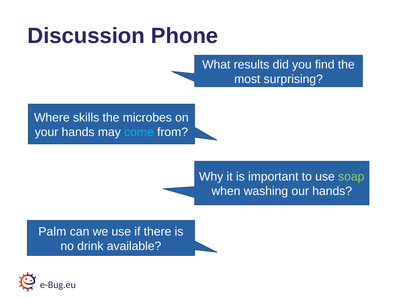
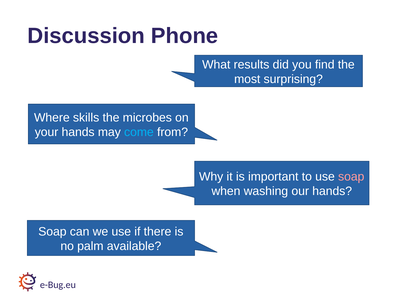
soap at (351, 176) colour: light green -> pink
Palm at (52, 231): Palm -> Soap
drink: drink -> palm
